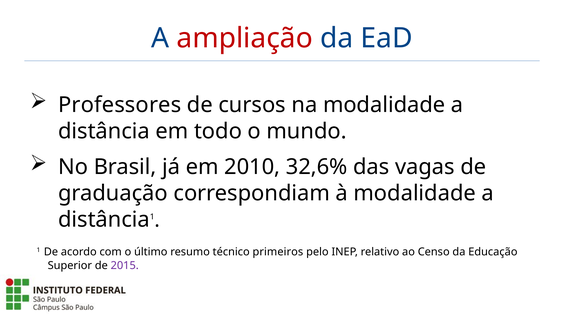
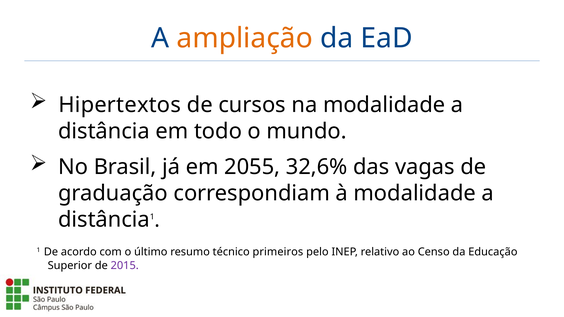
ampliação colour: red -> orange
Professores: Professores -> Hipertextos
2010: 2010 -> 2055
